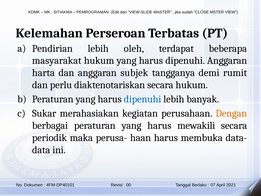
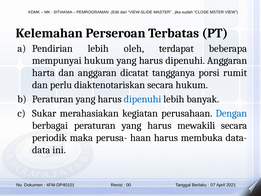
masyarakat: masyarakat -> mempunyai
subjek: subjek -> dicatat
demi: demi -> porsi
Dengan colour: orange -> blue
